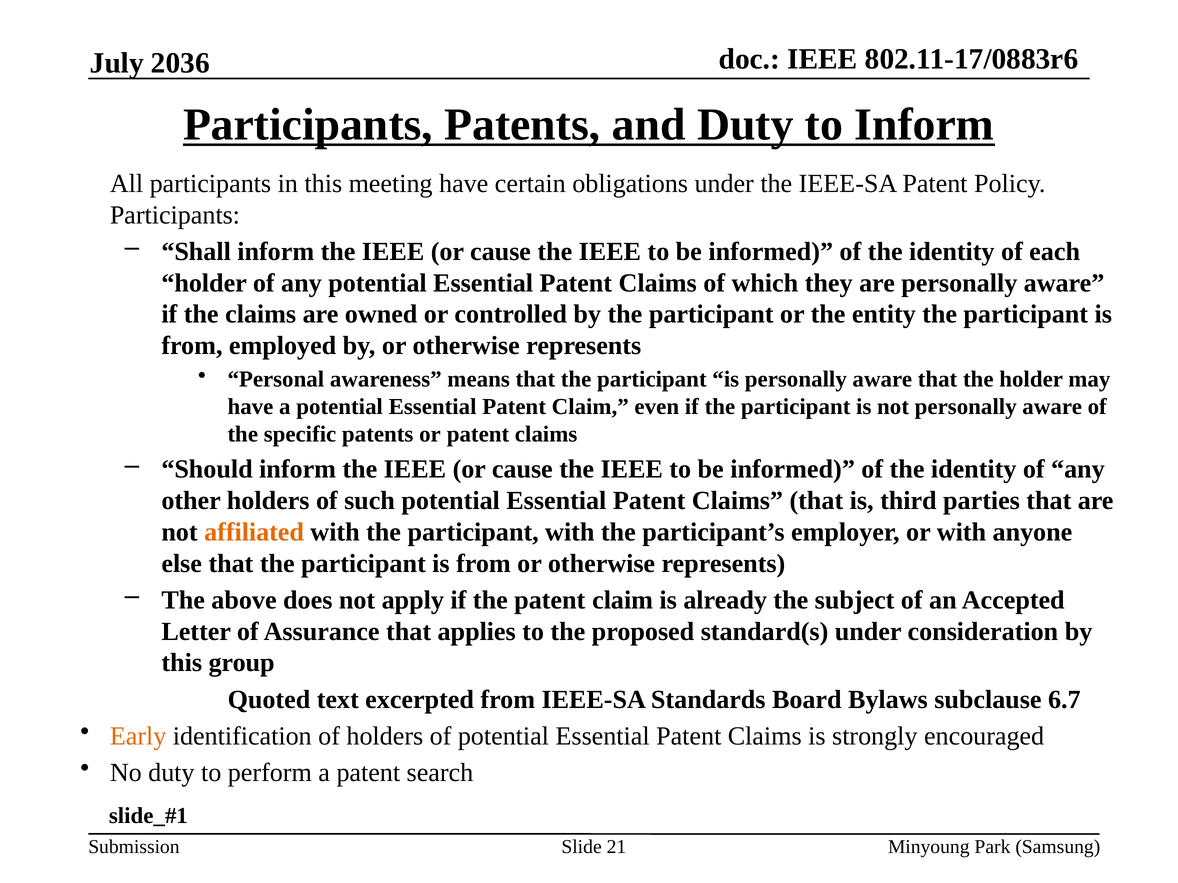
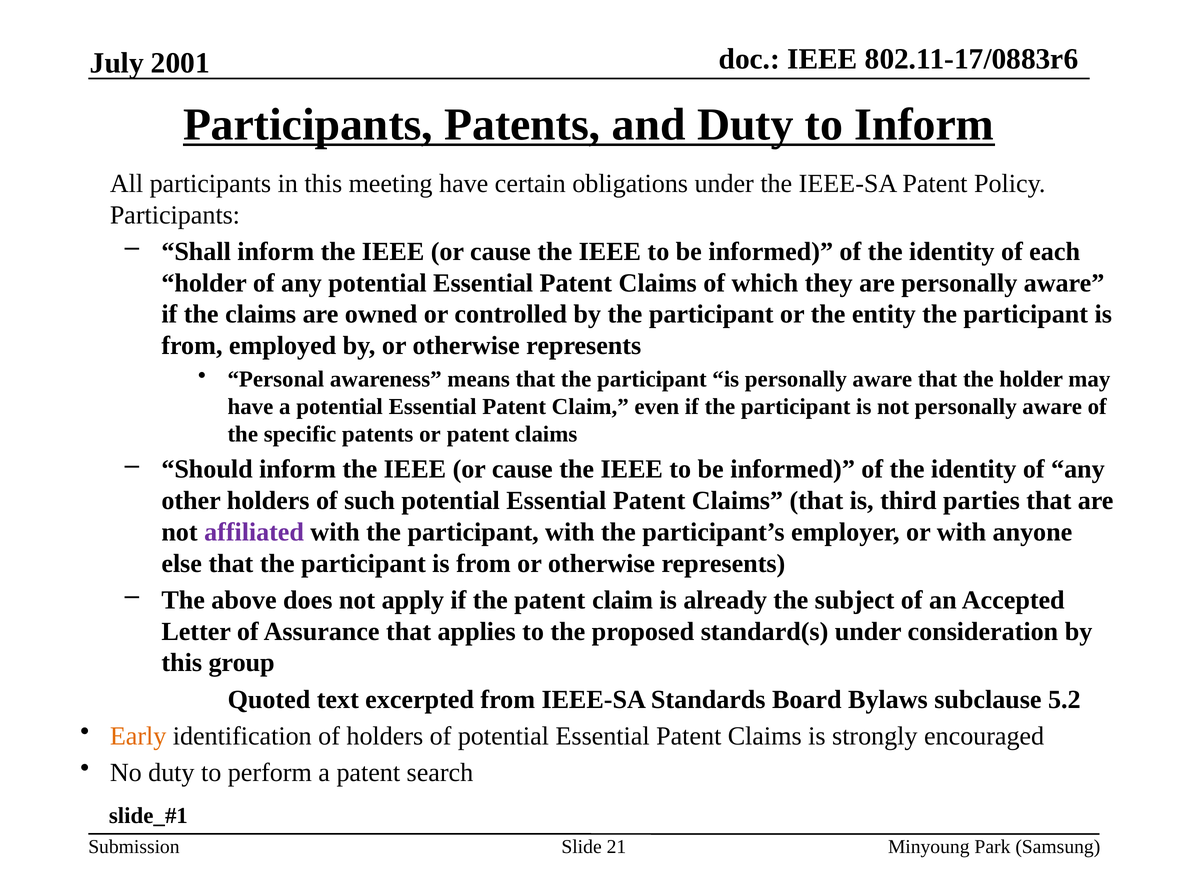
2036: 2036 -> 2001
affiliated colour: orange -> purple
6.7: 6.7 -> 5.2
